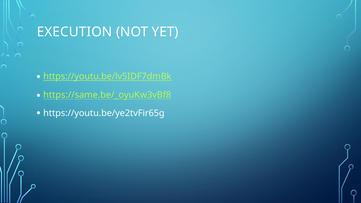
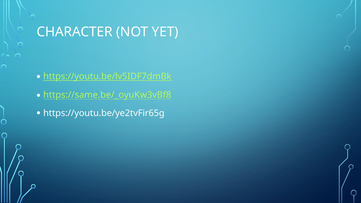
EXECUTION: EXECUTION -> CHARACTER
